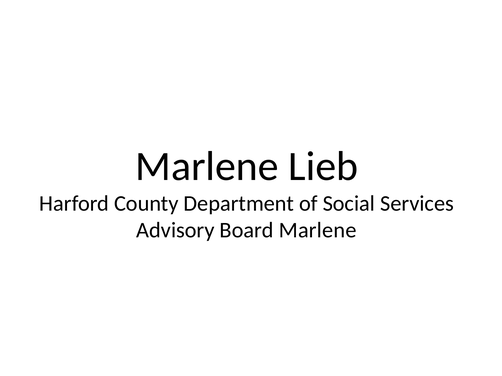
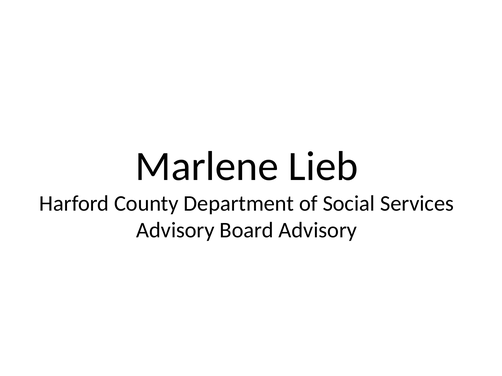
Board Marlene: Marlene -> Advisory
